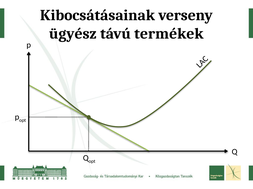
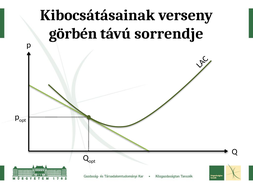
ügyész: ügyész -> görbén
termékek: termékek -> sorrendje
